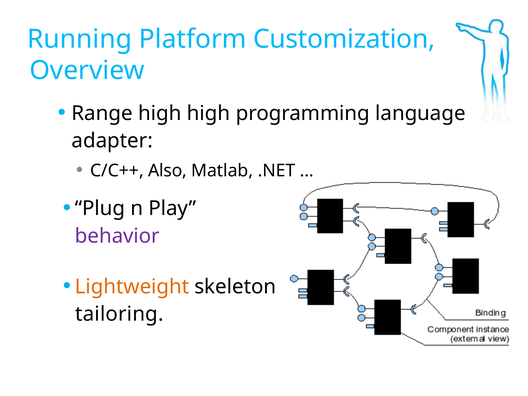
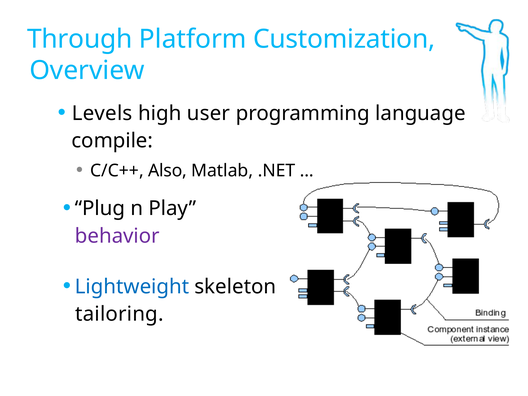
Running: Running -> Through
Range: Range -> Levels
high high: high -> user
adapter: adapter -> compile
Lightweight colour: orange -> blue
